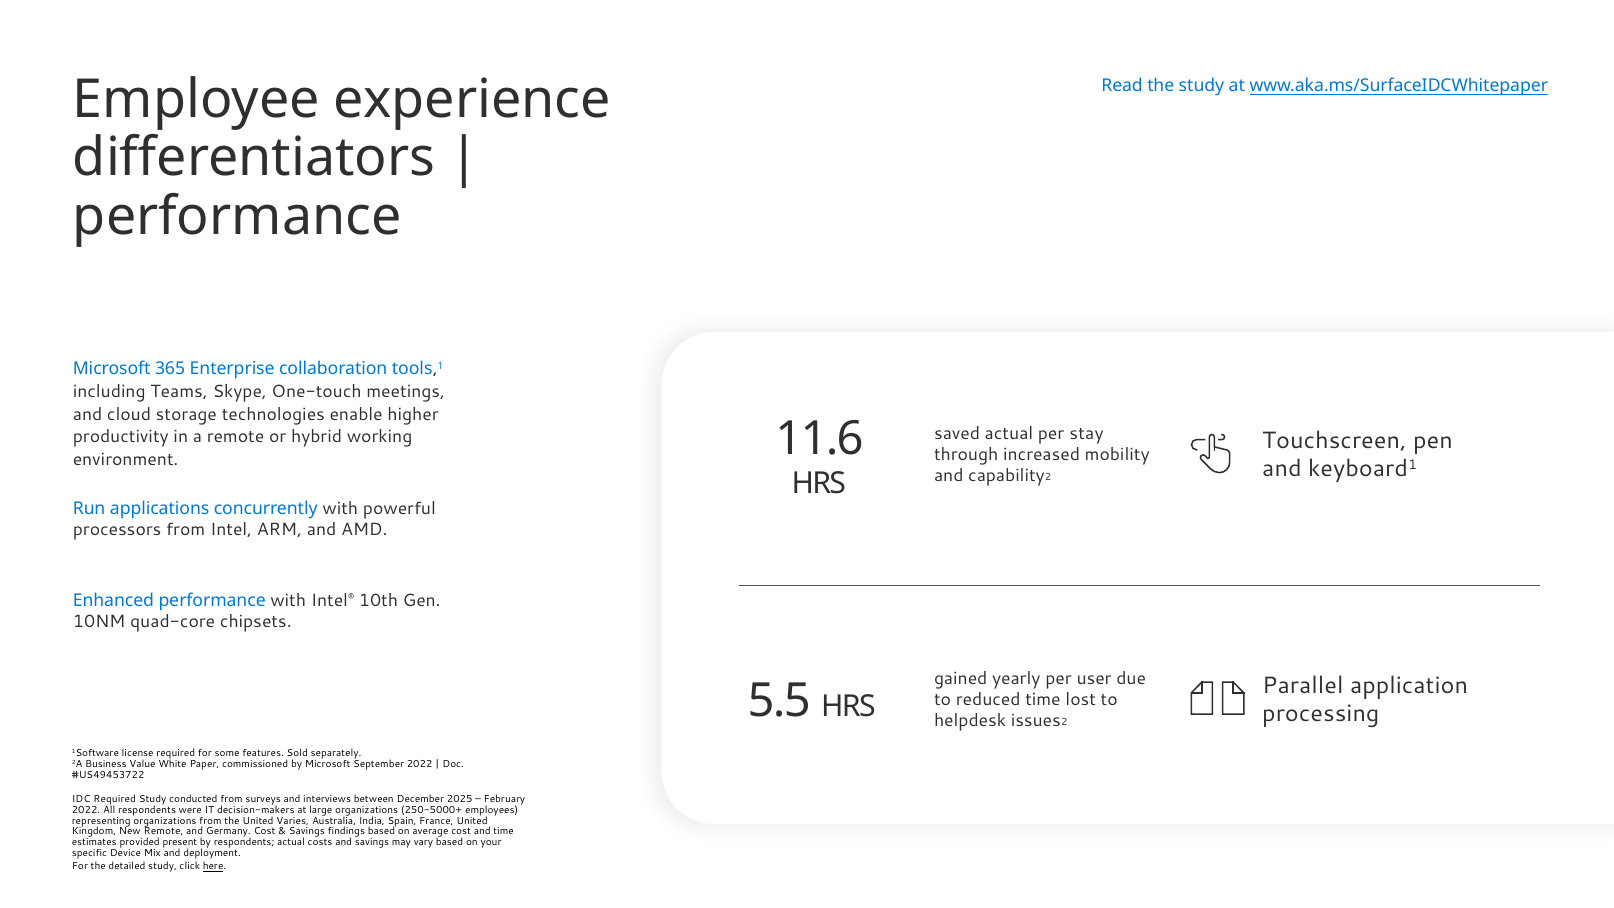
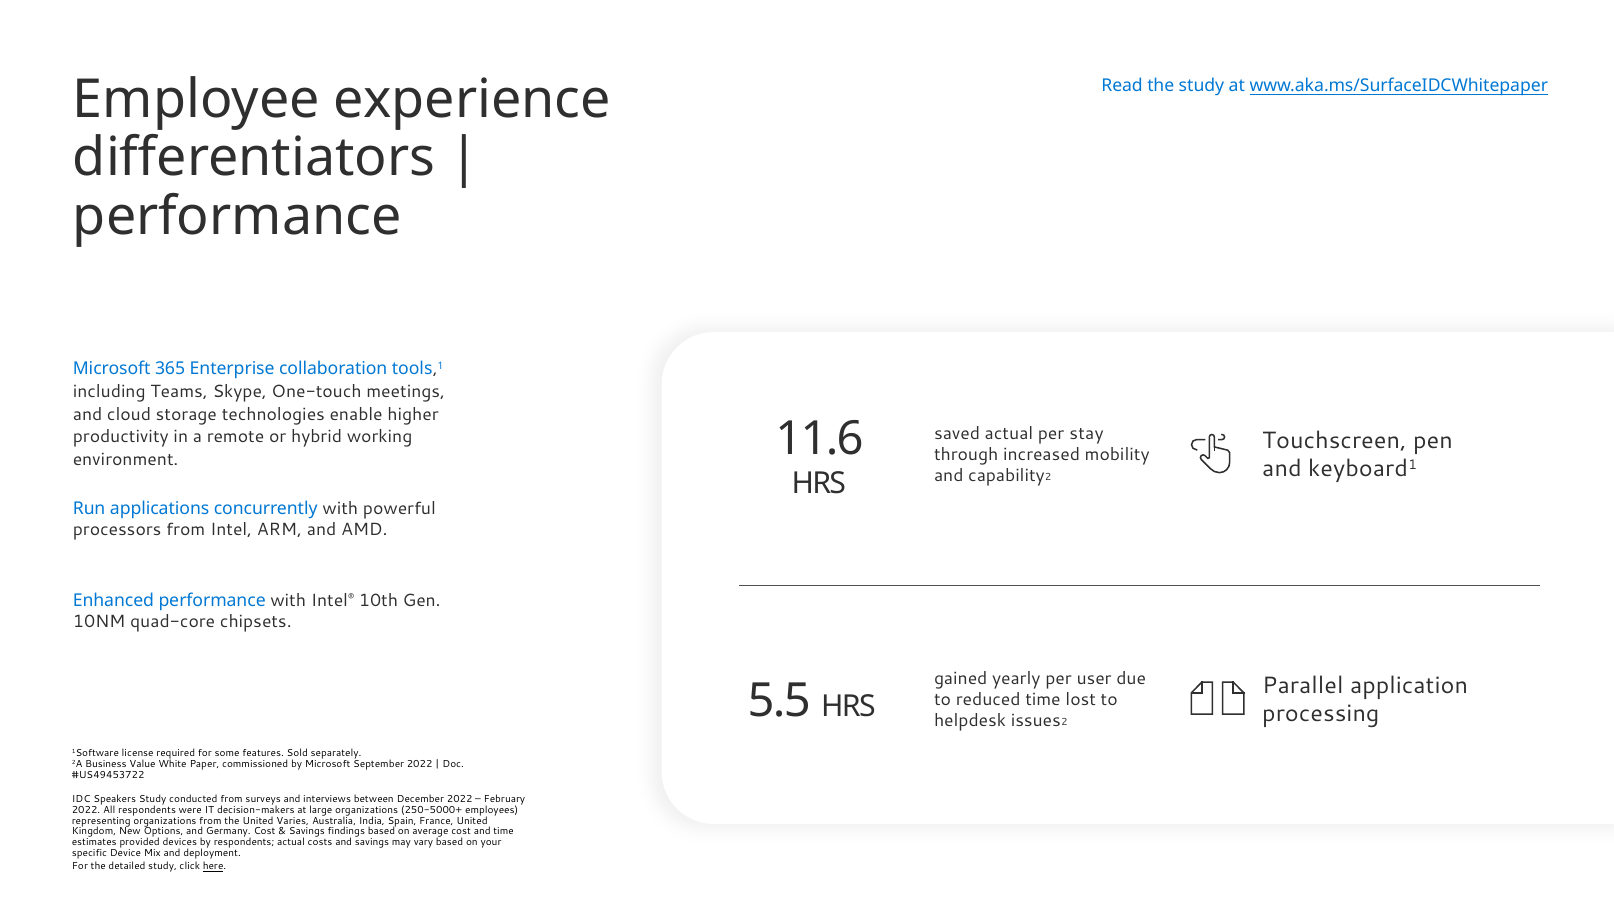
IDC Required: Required -> Speakers
December 2025: 2025 -> 2022
New Remote: Remote -> Options
present: present -> devices
